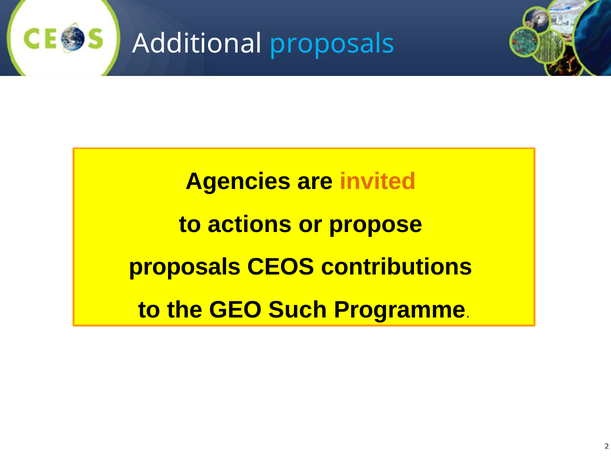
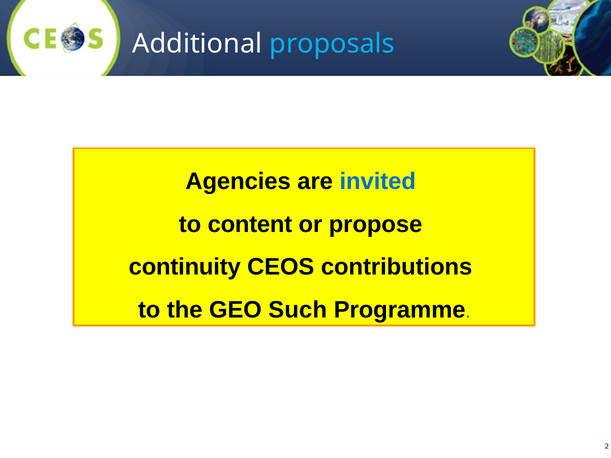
invited colour: orange -> blue
actions: actions -> content
proposals at (185, 267): proposals -> continuity
